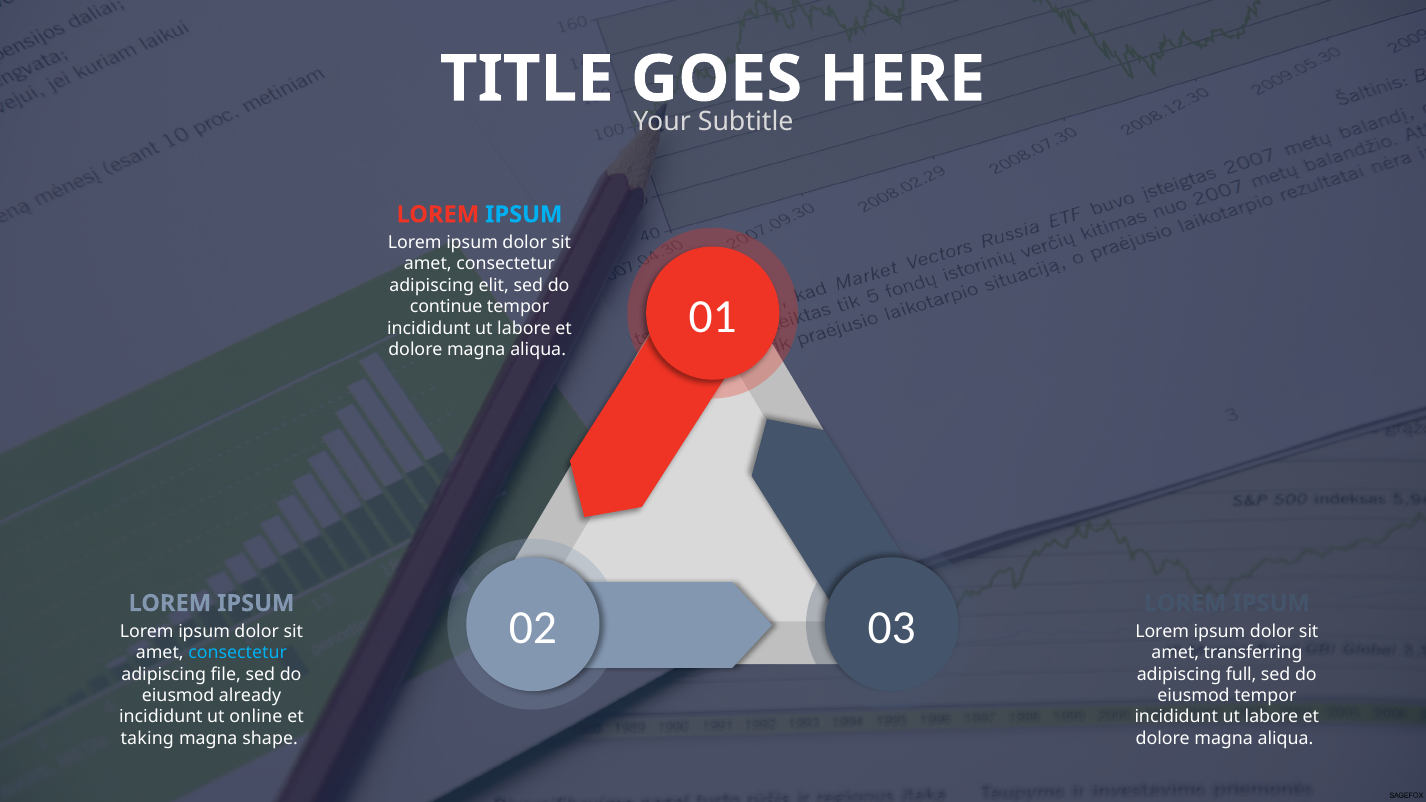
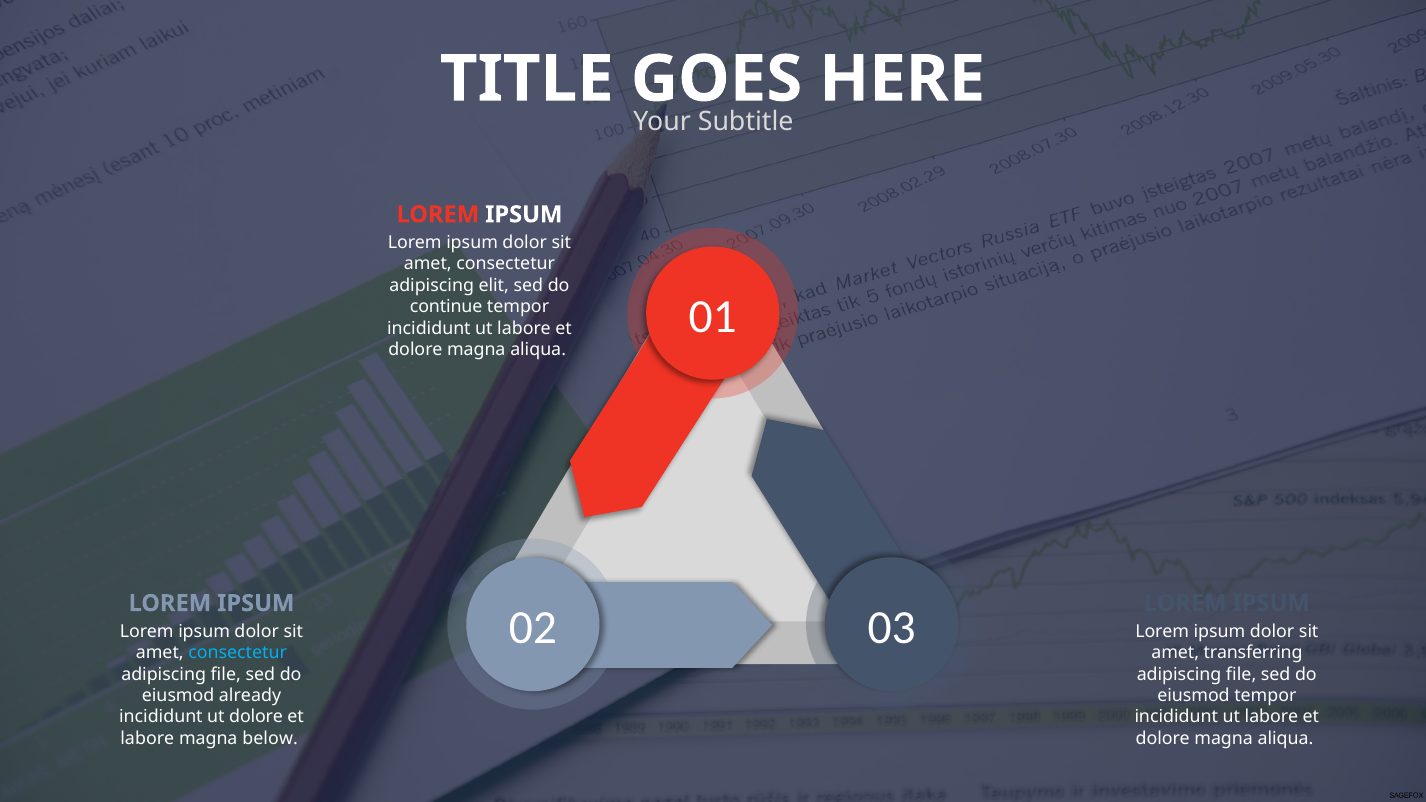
IPSUM at (524, 215) colour: light blue -> white
full at (1241, 674): full -> file
ut online: online -> dolore
taking at (147, 738): taking -> labore
shape: shape -> below
